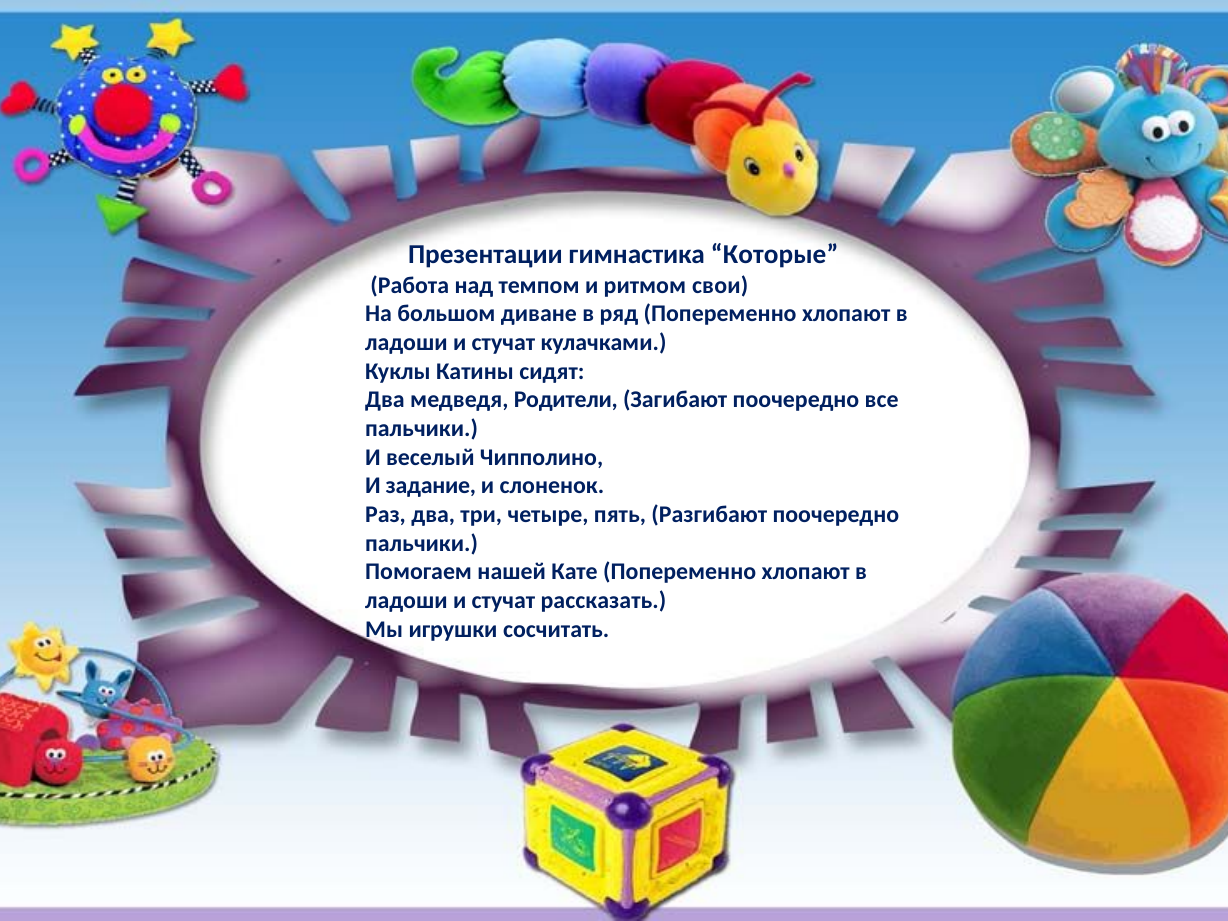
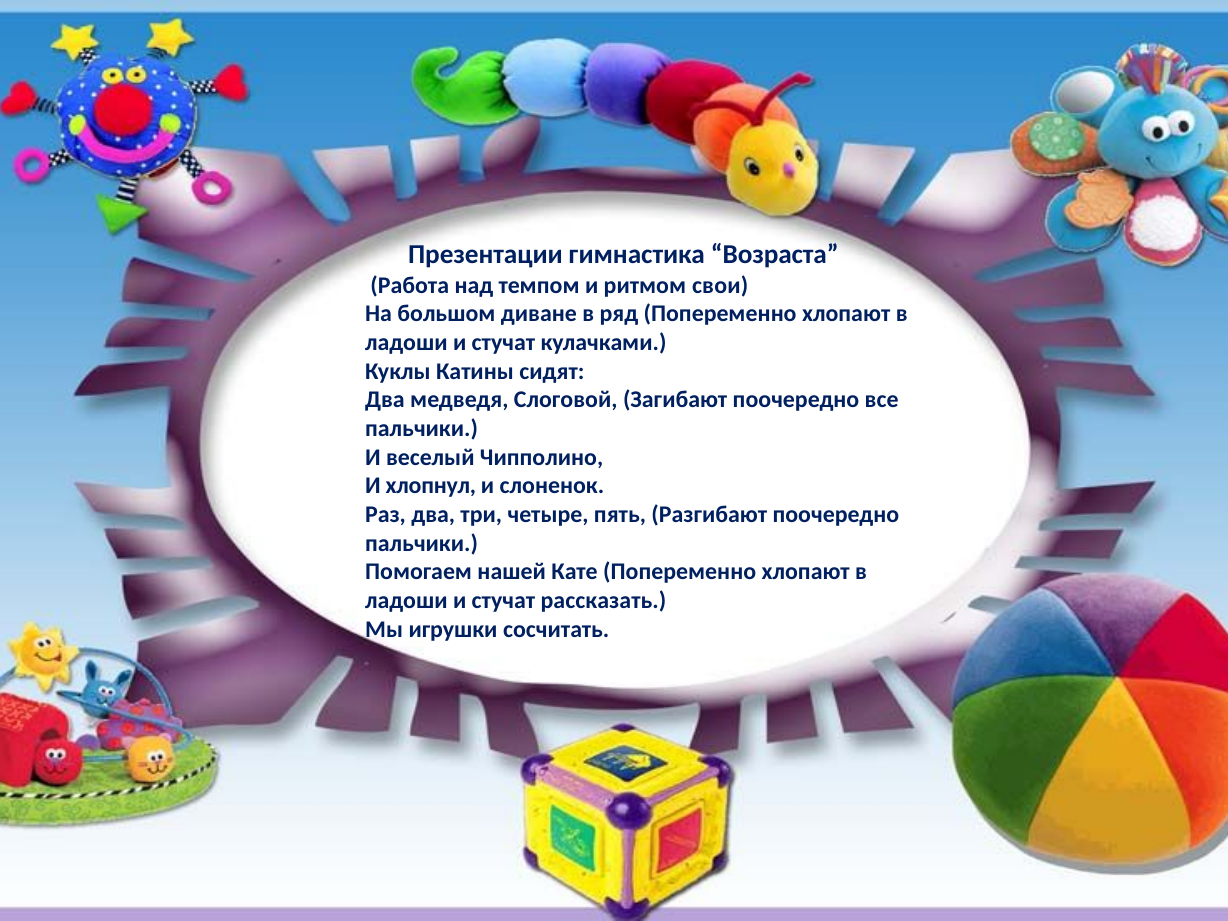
Которые: Которые -> Возраста
Родители: Родители -> Слоговой
задание: задание -> хлопнул
